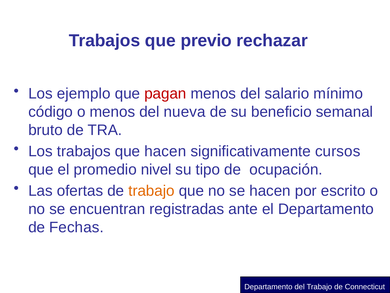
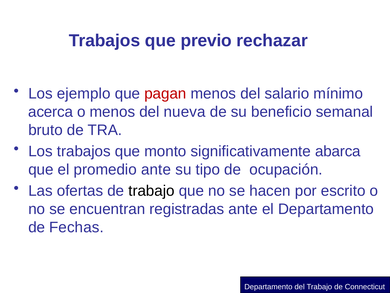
código: código -> acerca
que hacen: hacen -> monto
cursos: cursos -> abarca
promedio nivel: nivel -> ante
trabajo at (151, 191) colour: orange -> black
